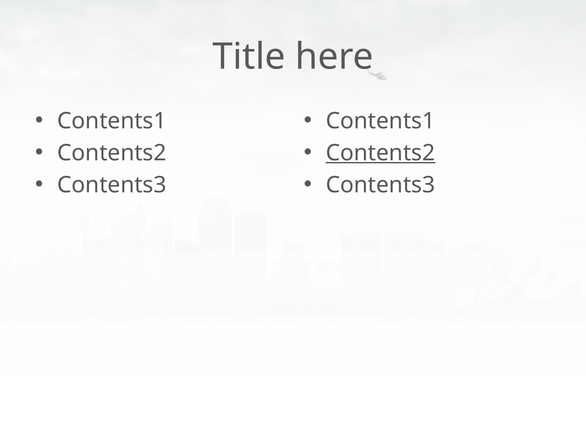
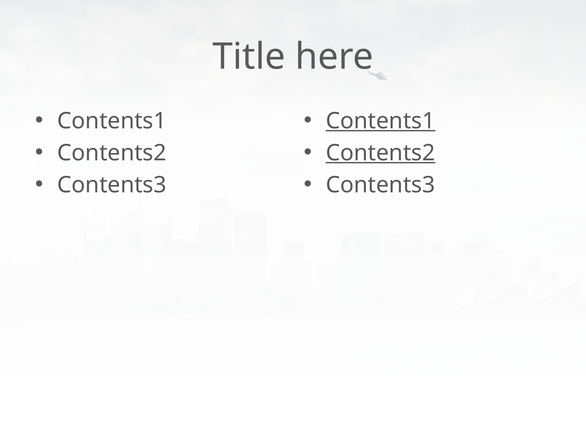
Contents1 at (380, 121) underline: none -> present
